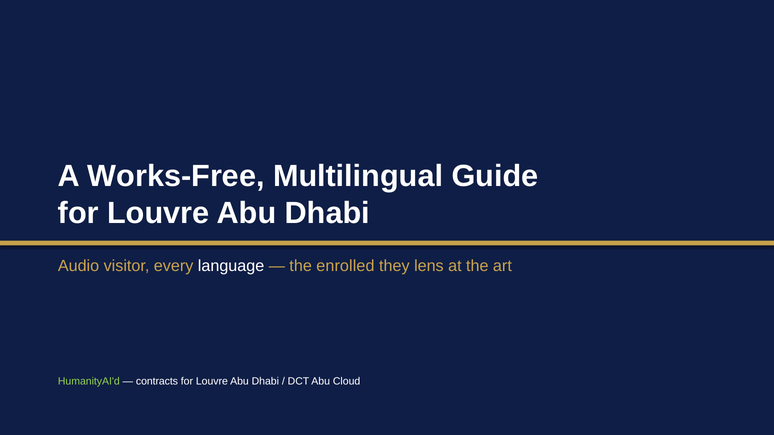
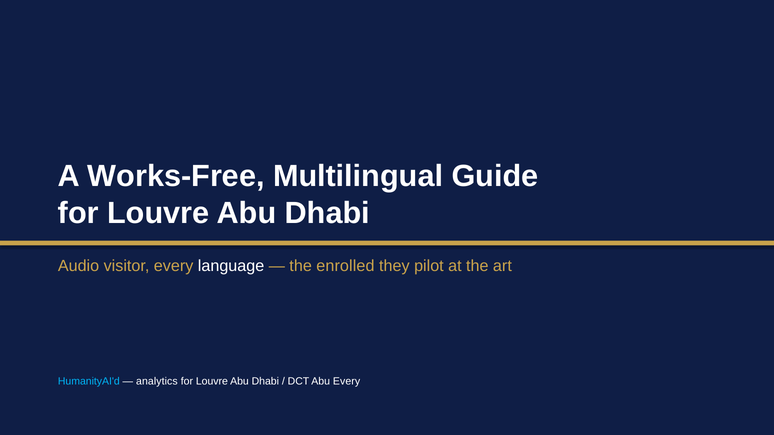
lens: lens -> pilot
HumanityAI'd colour: light green -> light blue
contracts: contracts -> analytics
Abu Cloud: Cloud -> Every
